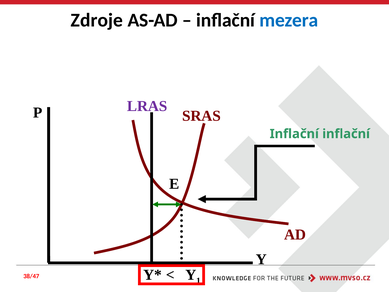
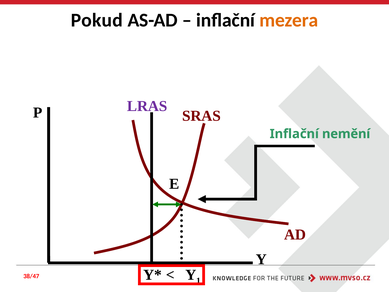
Zdroje: Zdroje -> Pokud
mezera colour: blue -> orange
Inflační inflační: inflační -> nemění
